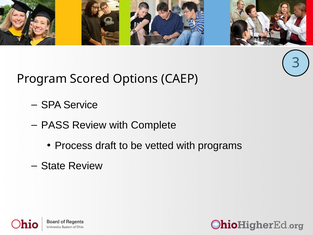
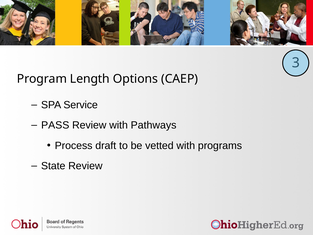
Scored: Scored -> Length
Complete: Complete -> Pathways
